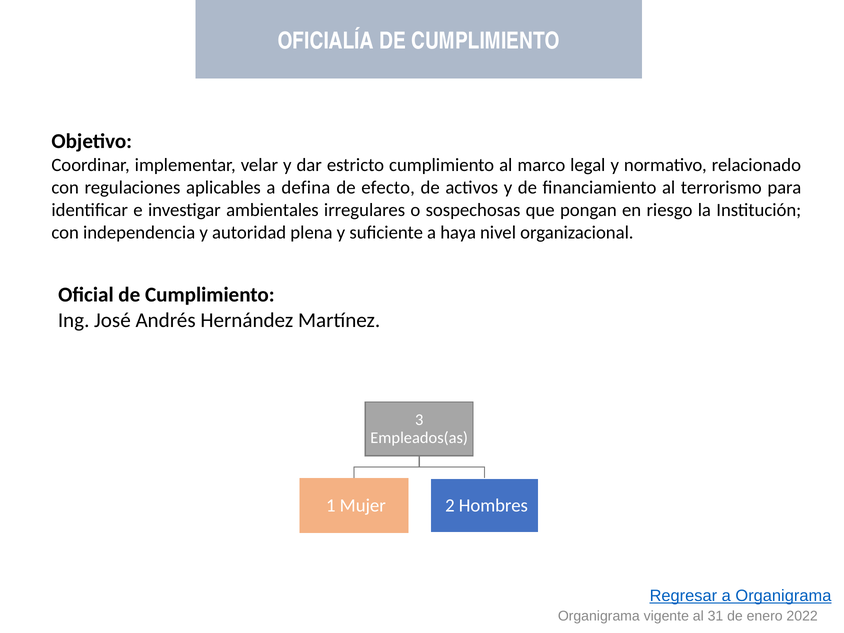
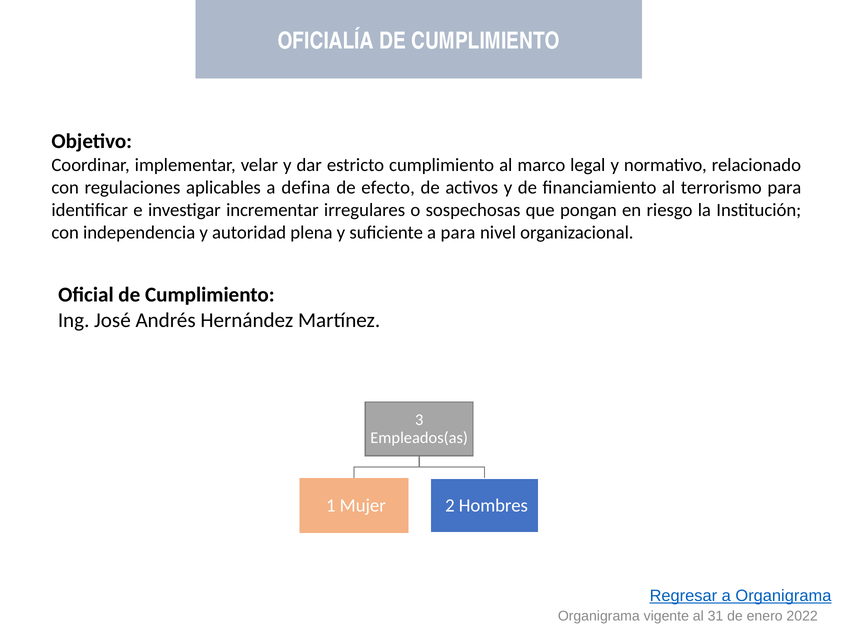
ambientales: ambientales -> incrementar
a haya: haya -> para
